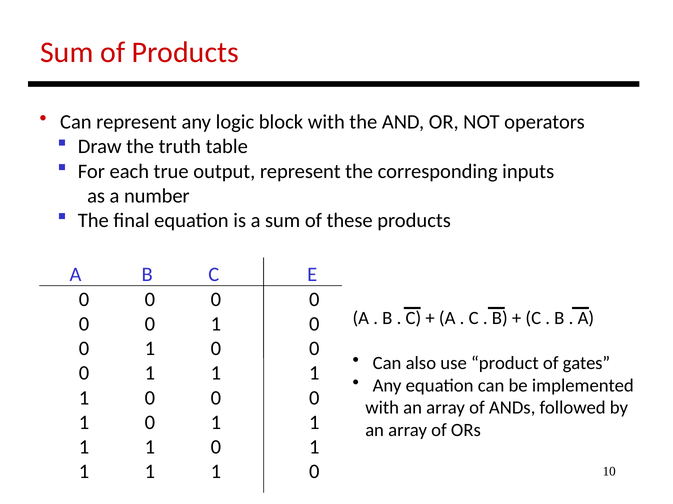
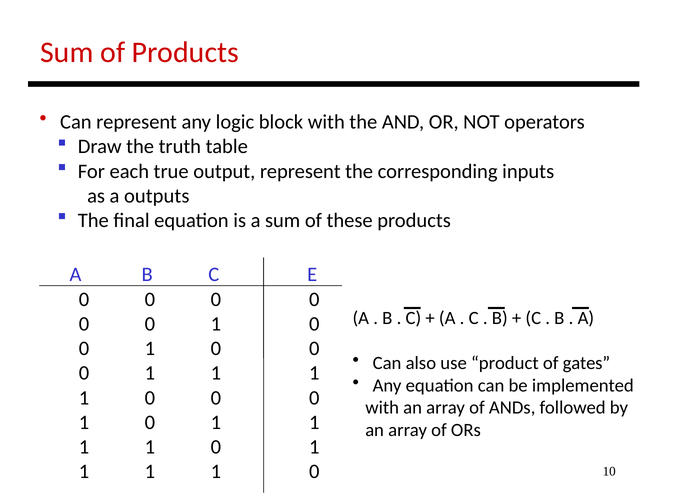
number: number -> outputs
